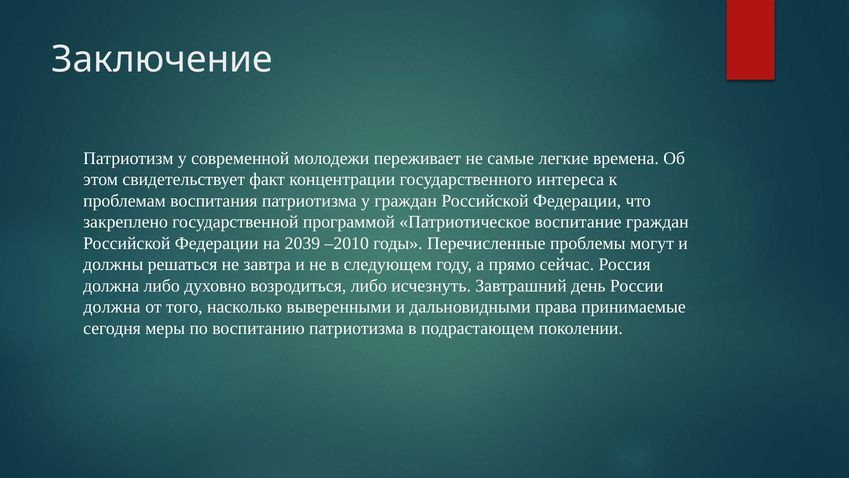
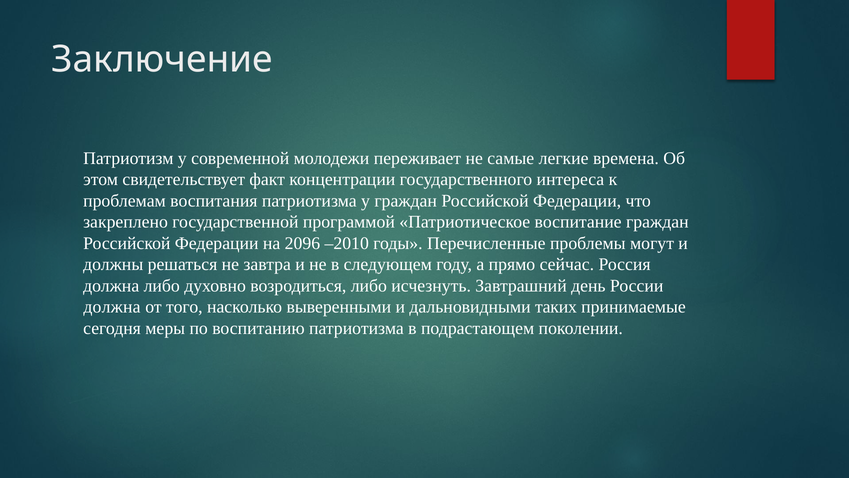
2039: 2039 -> 2096
права: права -> таких
